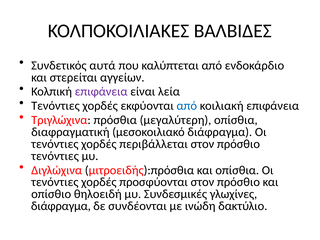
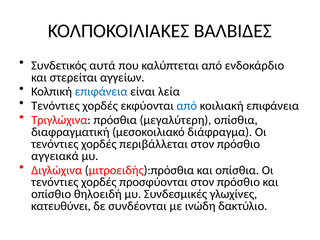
επιφάνεια at (101, 92) colour: purple -> blue
τενόντιες at (55, 156): τενόντιες -> αγγειακά
διάφραγμα at (61, 206): διάφραγμα -> κατευθύνει
